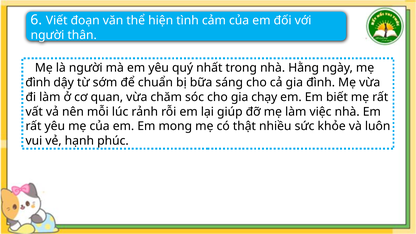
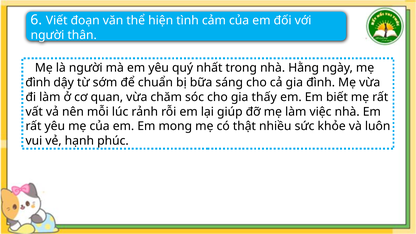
chạy: chạy -> thấy
